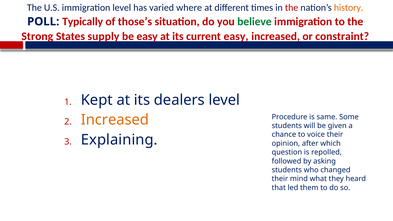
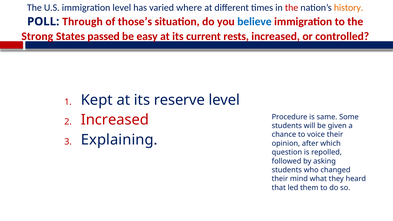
Typically: Typically -> Through
believe colour: green -> blue
supply: supply -> passed
current easy: easy -> rests
constraint: constraint -> controlled
dealers: dealers -> reserve
Increased at (115, 120) colour: orange -> red
